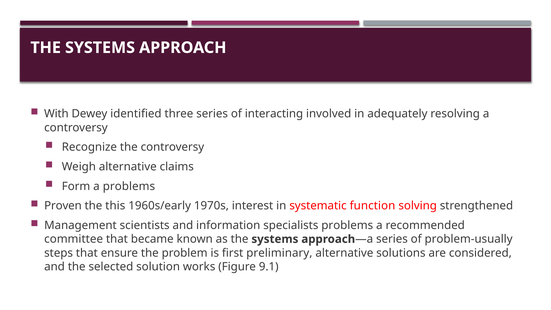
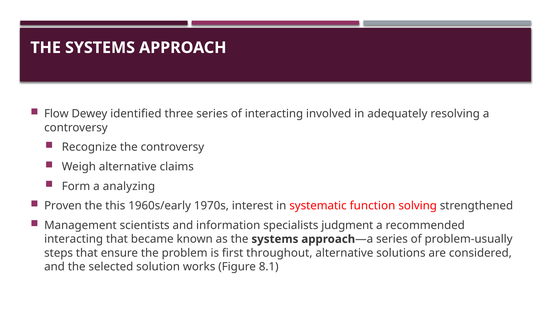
With: With -> Flow
a problems: problems -> analyzing
specialists problems: problems -> judgment
committee at (74, 239): committee -> interacting
preliminary: preliminary -> throughout
9.1: 9.1 -> 8.1
